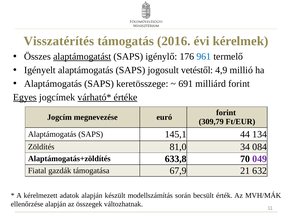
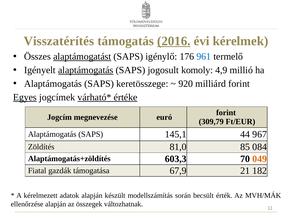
2016 underline: none -> present
alaptámogatás at (86, 70) underline: none -> present
vetéstől: vetéstől -> komoly
691: 691 -> 920
134: 134 -> 967
34: 34 -> 85
633,8: 633,8 -> 603,3
049 colour: purple -> orange
632: 632 -> 182
